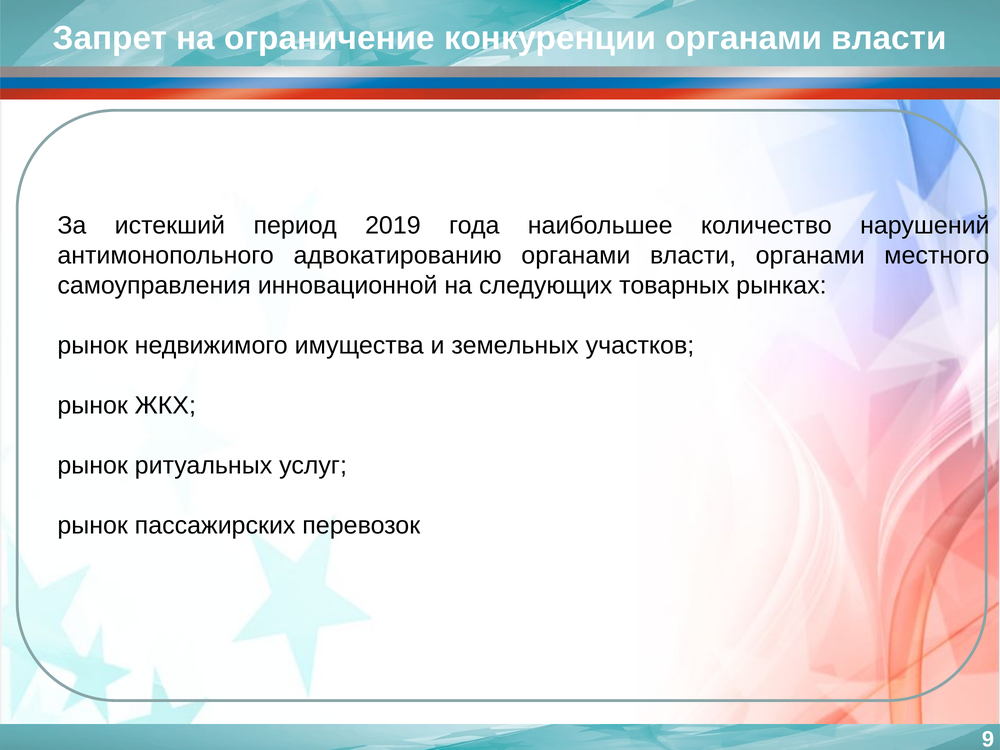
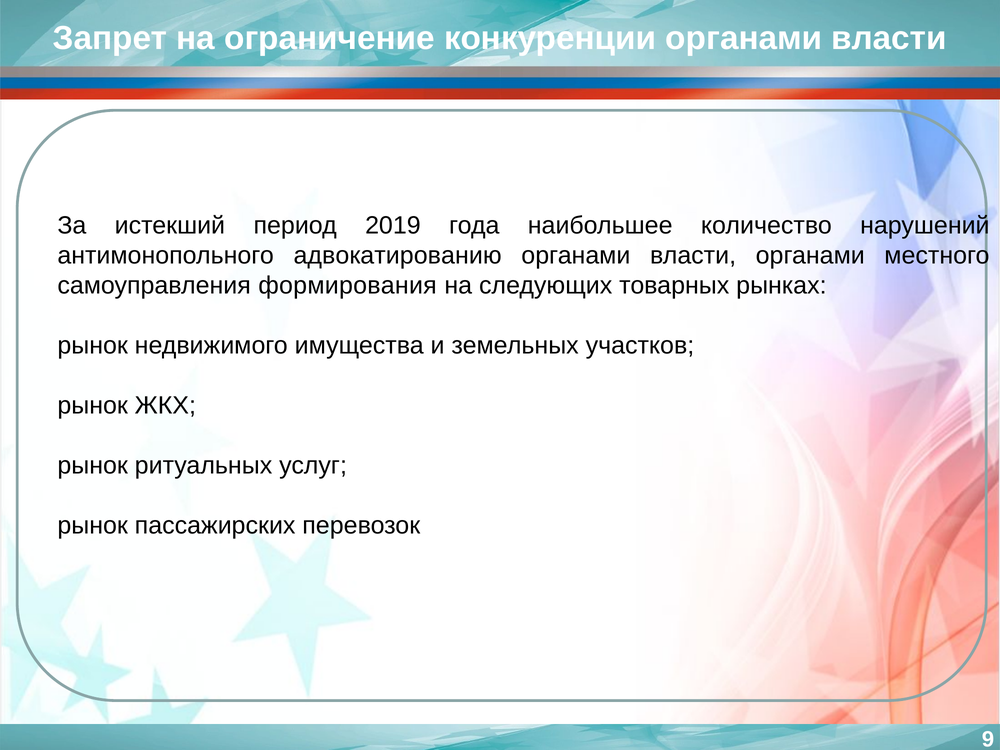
инновационной: инновационной -> формирования
